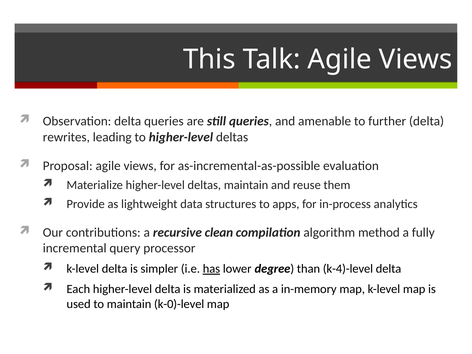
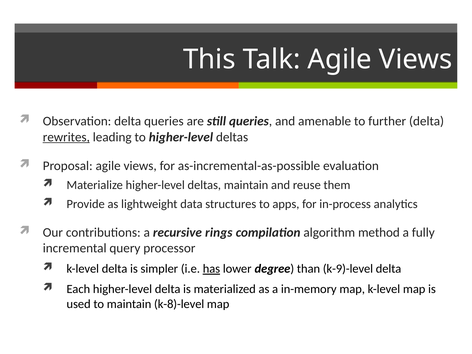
rewrites underline: none -> present
clean: clean -> rings
k-4)-level: k-4)-level -> k-9)-level
k-0)-level: k-0)-level -> k-8)-level
